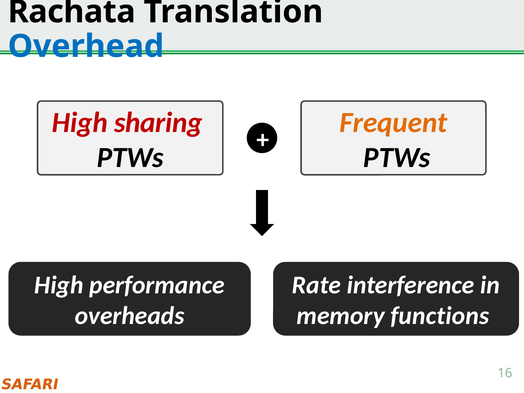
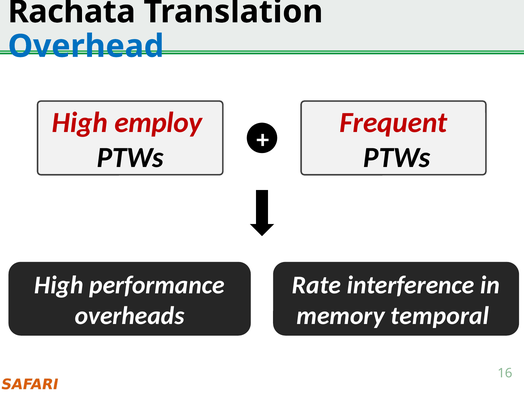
sharing: sharing -> employ
Frequent colour: orange -> red
functions: functions -> temporal
